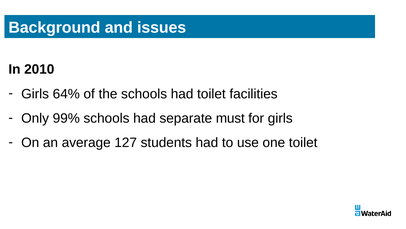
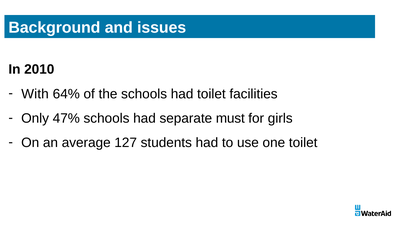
Girls at (35, 94): Girls -> With
99%: 99% -> 47%
